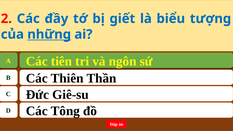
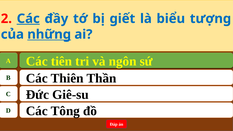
Các at (28, 19) underline: none -> present
